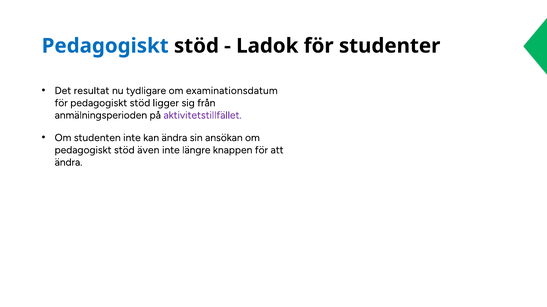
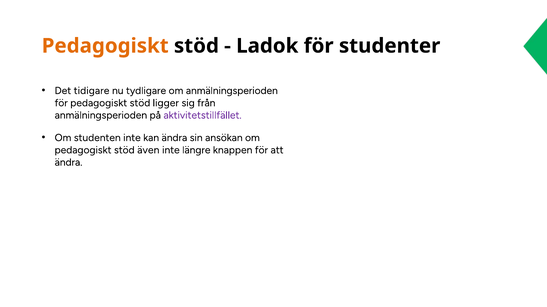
Pedagogiskt at (105, 46) colour: blue -> orange
resultat: resultat -> tidigare
om examinationsdatum: examinationsdatum -> anmälningsperioden
